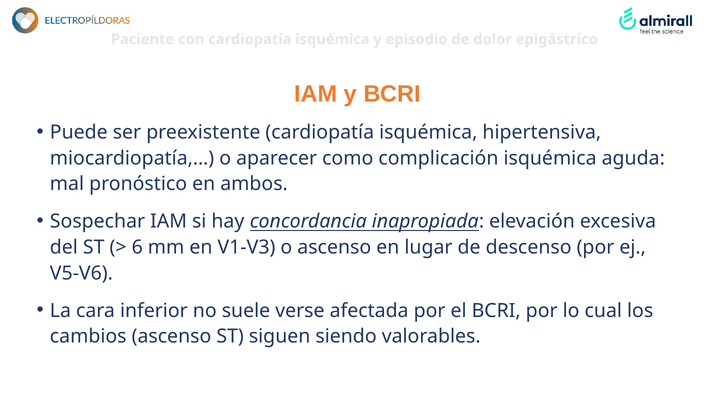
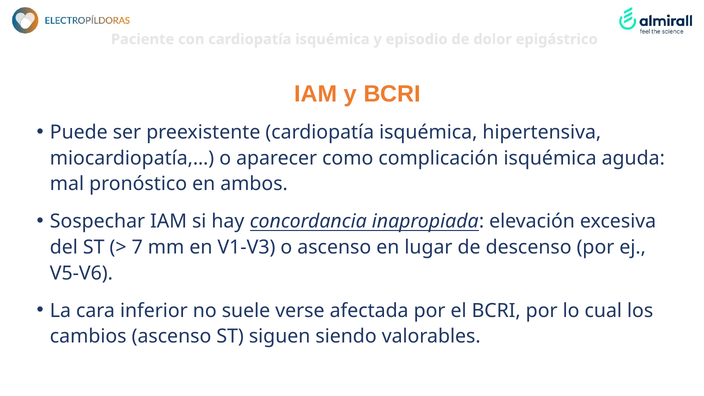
6: 6 -> 7
